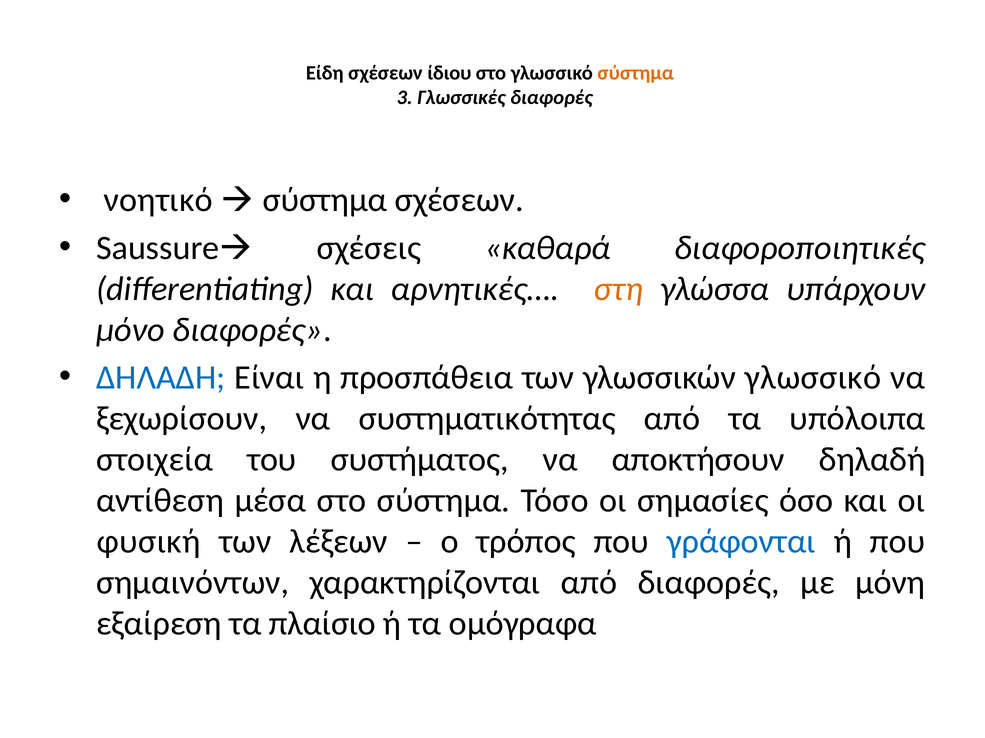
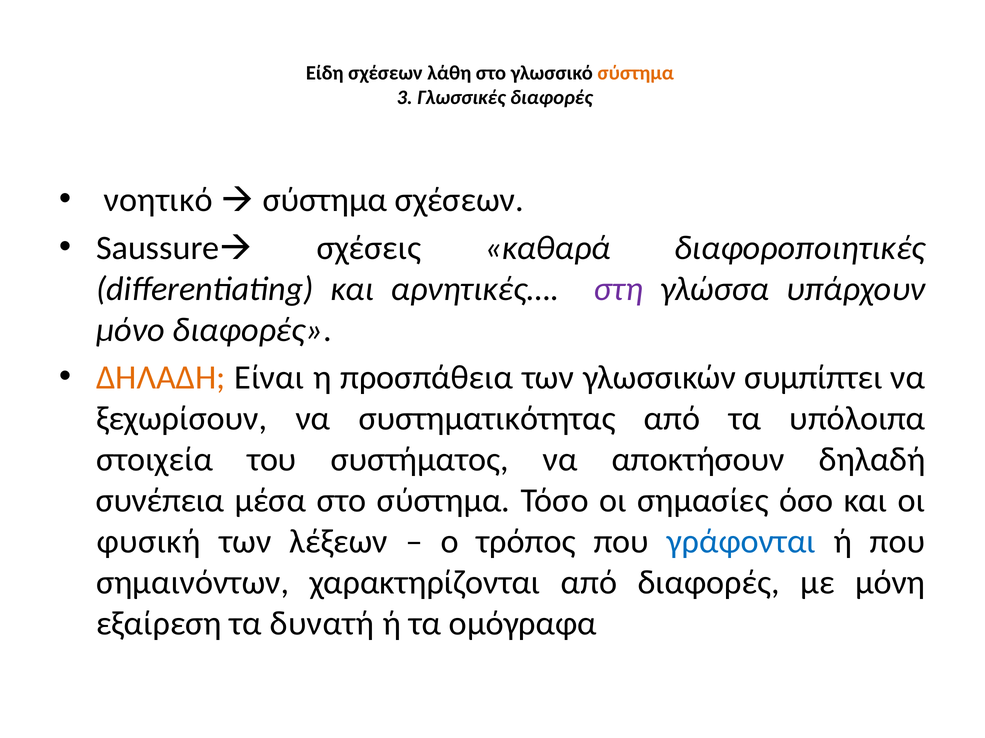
ίδιου: ίδιου -> λάθη
στη colour: orange -> purple
ΔΗΛΑΔΗ colour: blue -> orange
γλωσσικών γλωσσικό: γλωσσικό -> συμπίπτει
αντίθεση: αντίθεση -> συνέπεια
πλαίσιο: πλαίσιο -> δυνατή
